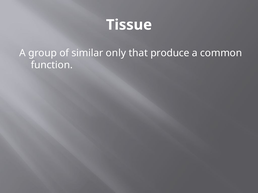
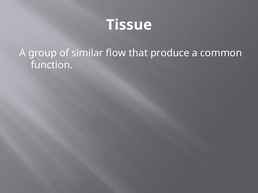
only: only -> flow
